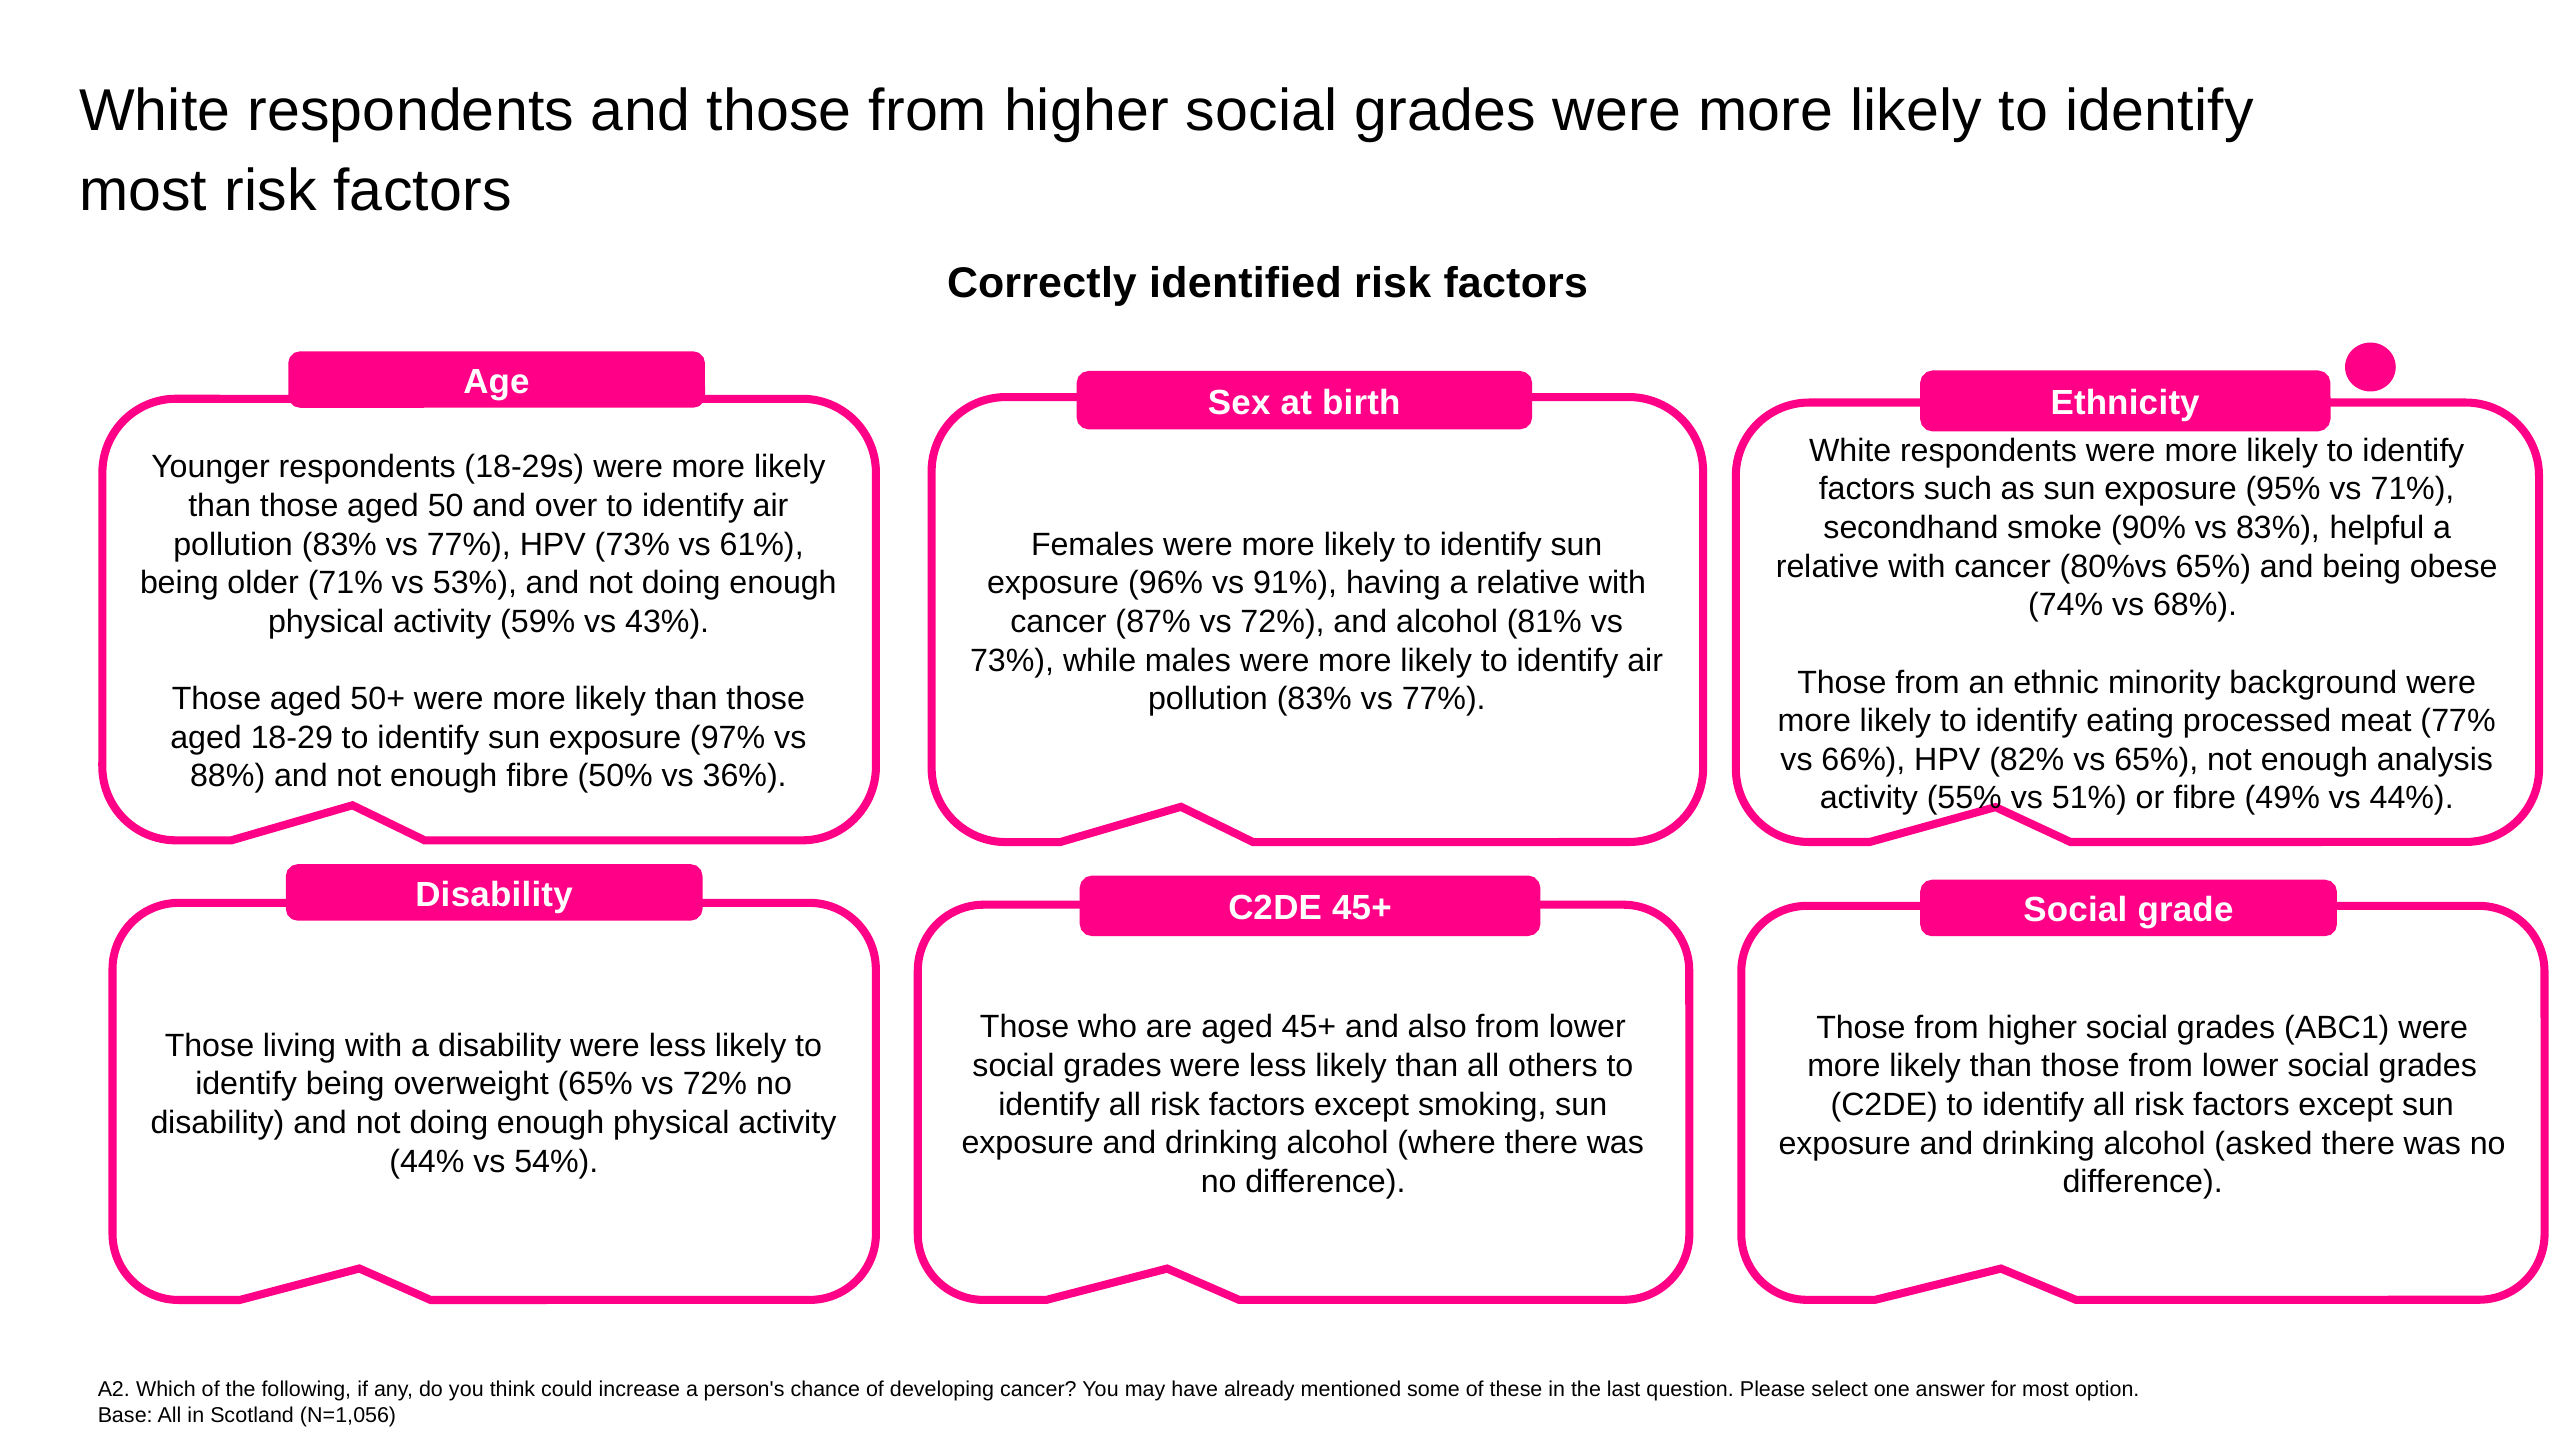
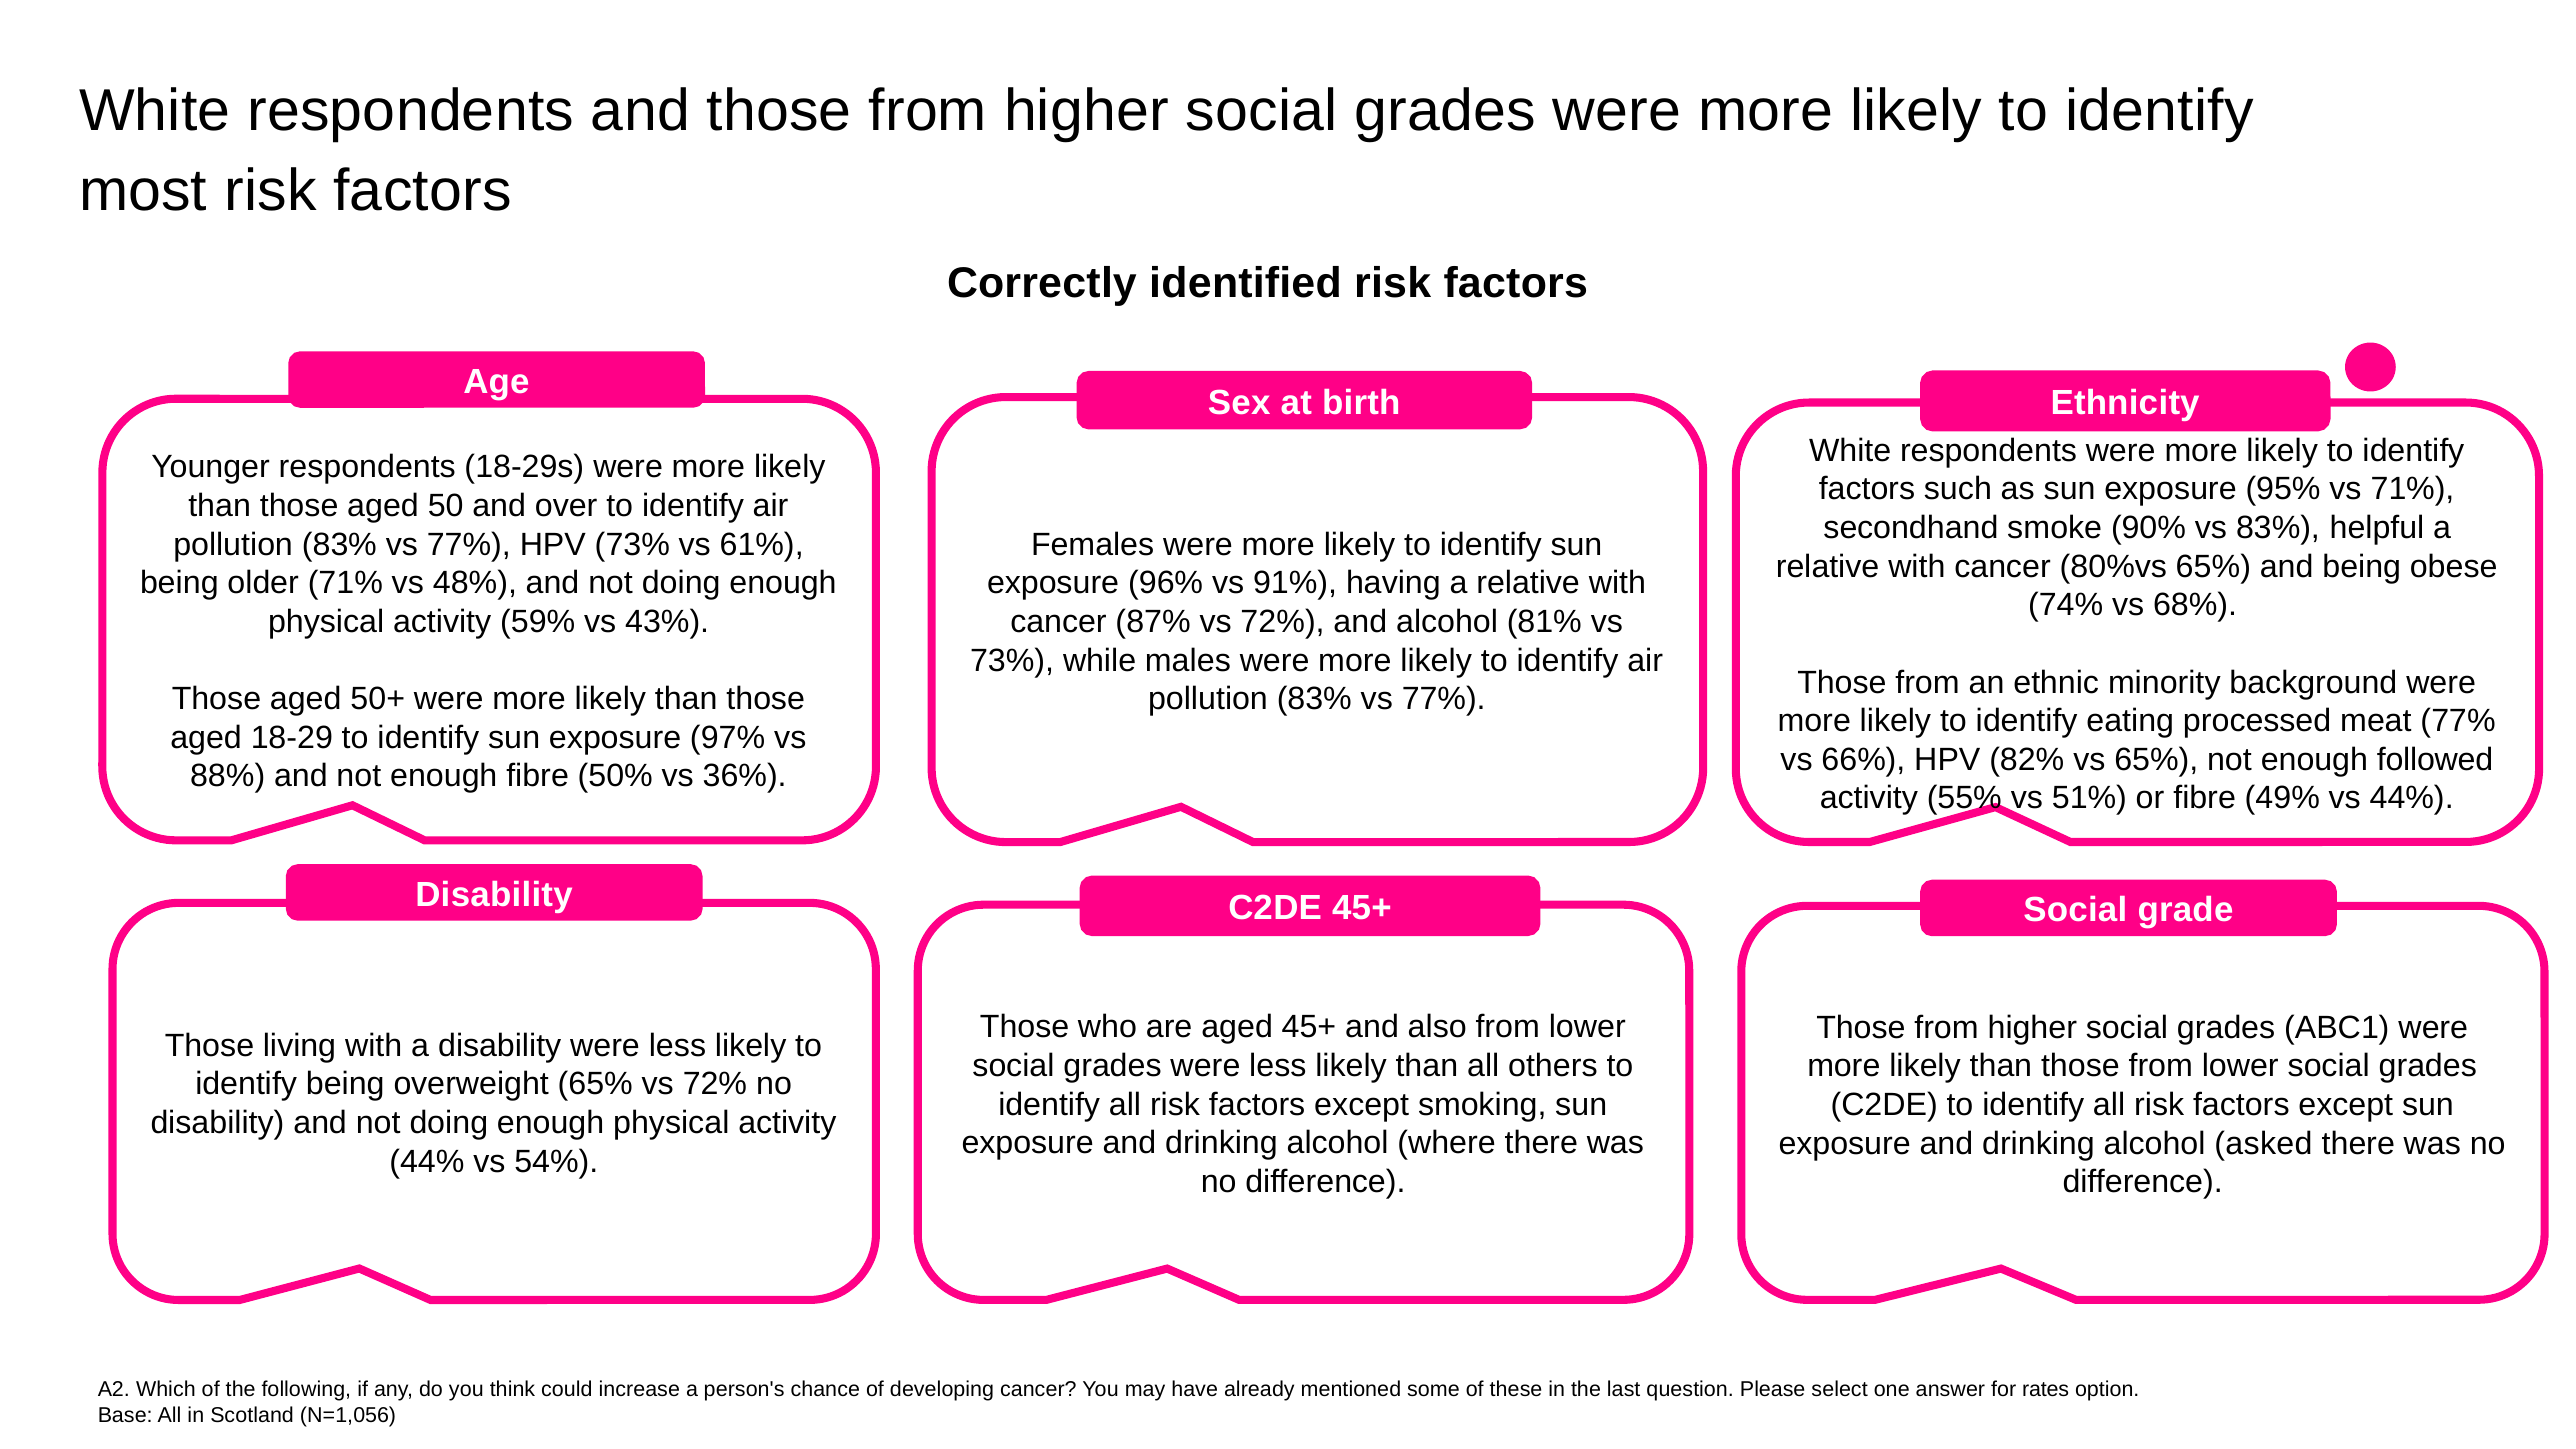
53%: 53% -> 48%
analysis: analysis -> followed
for most: most -> rates
